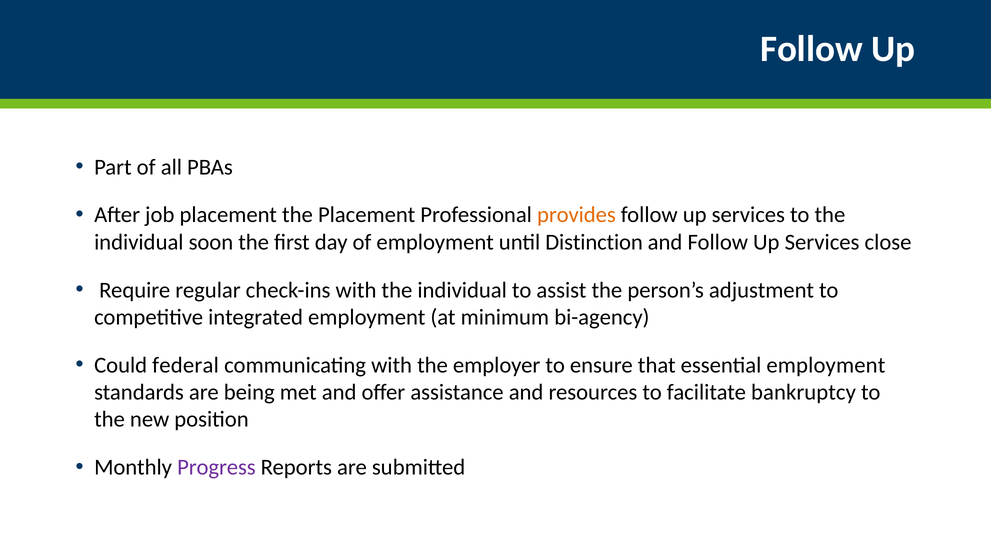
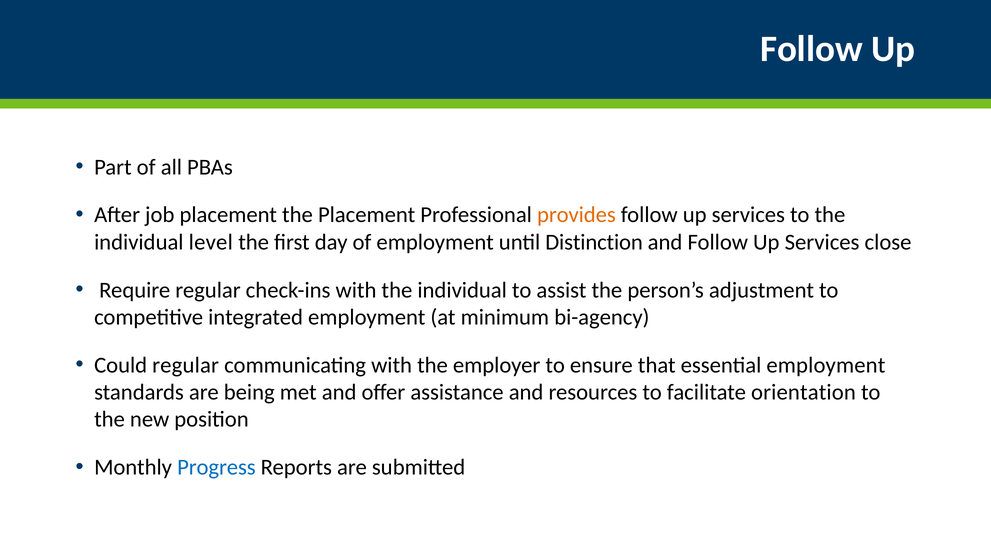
soon: soon -> level
Could federal: federal -> regular
bankruptcy: bankruptcy -> orientation
Progress colour: purple -> blue
